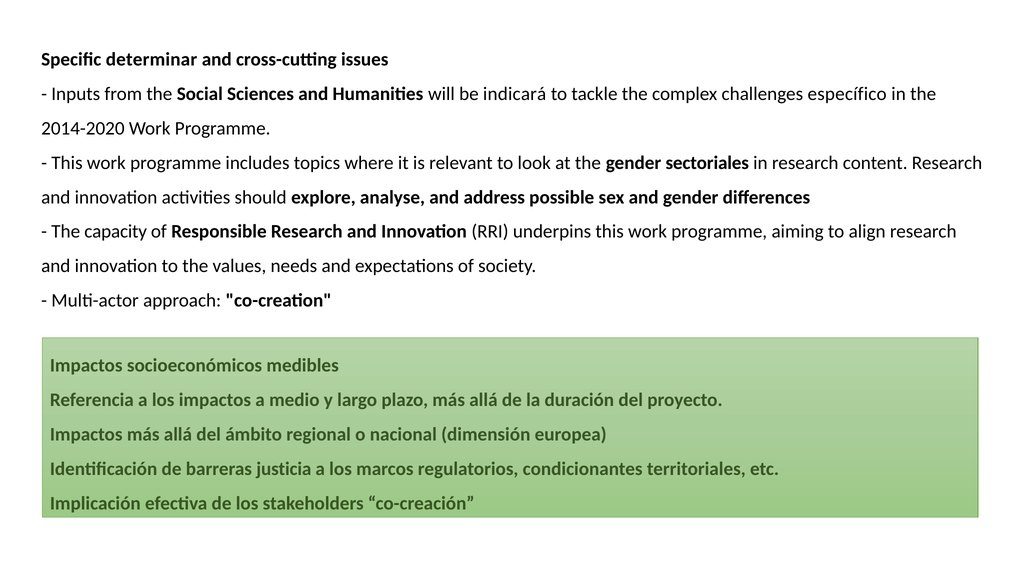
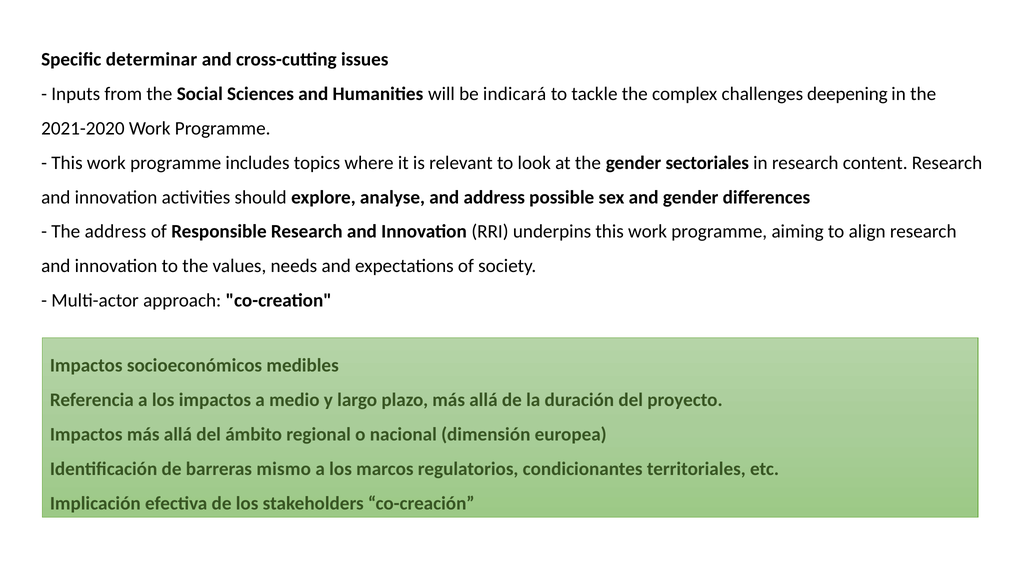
específico: específico -> deepening
2014-2020: 2014-2020 -> 2021-2020
The capacity: capacity -> address
justicia: justicia -> mismo
